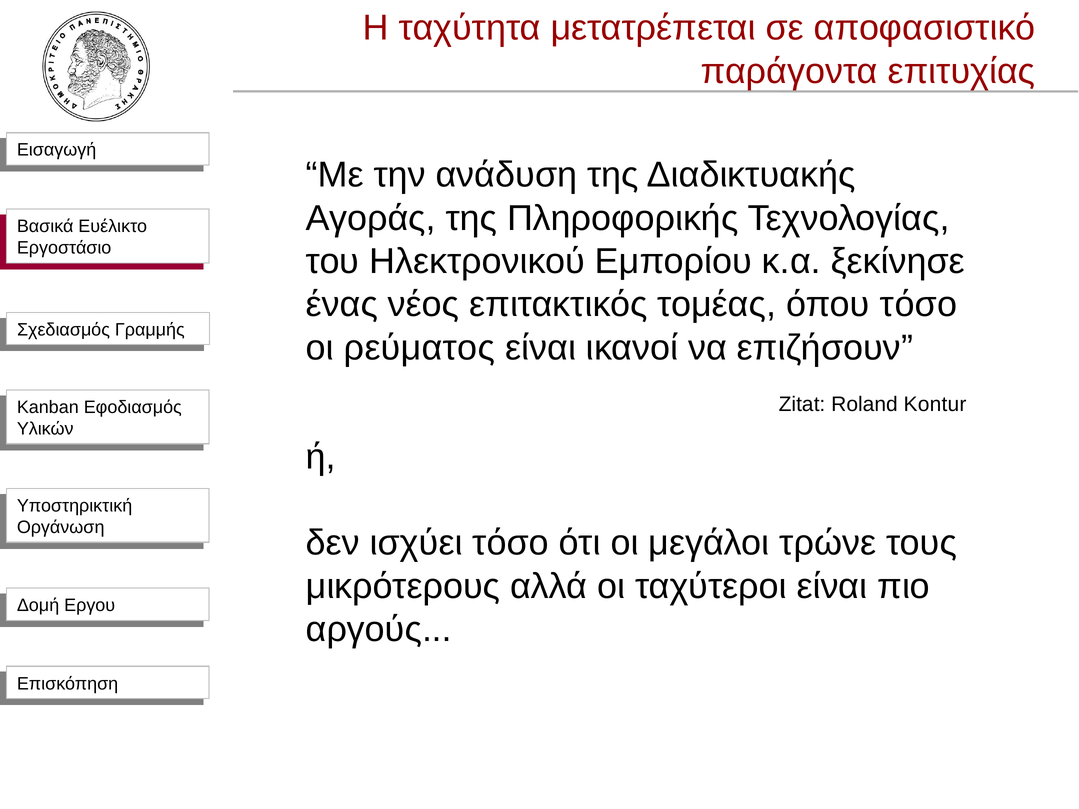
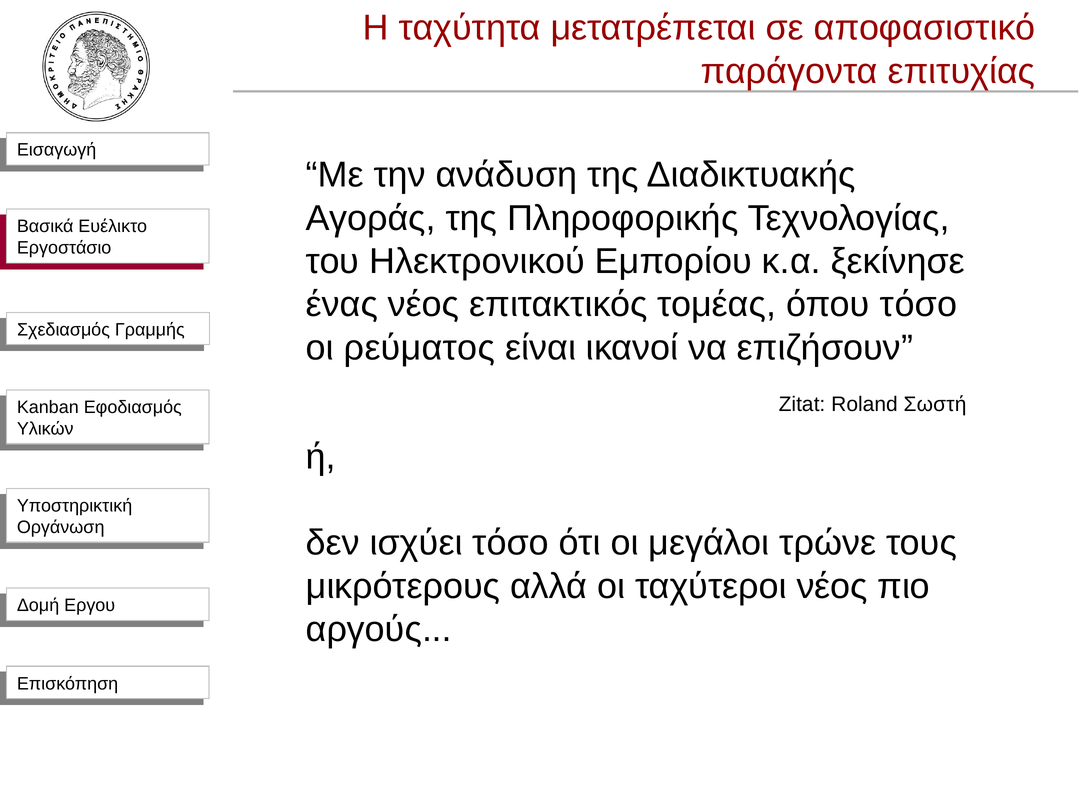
Kontur: Kontur -> Σωστή
ταχύτεροι είναι: είναι -> νέος
